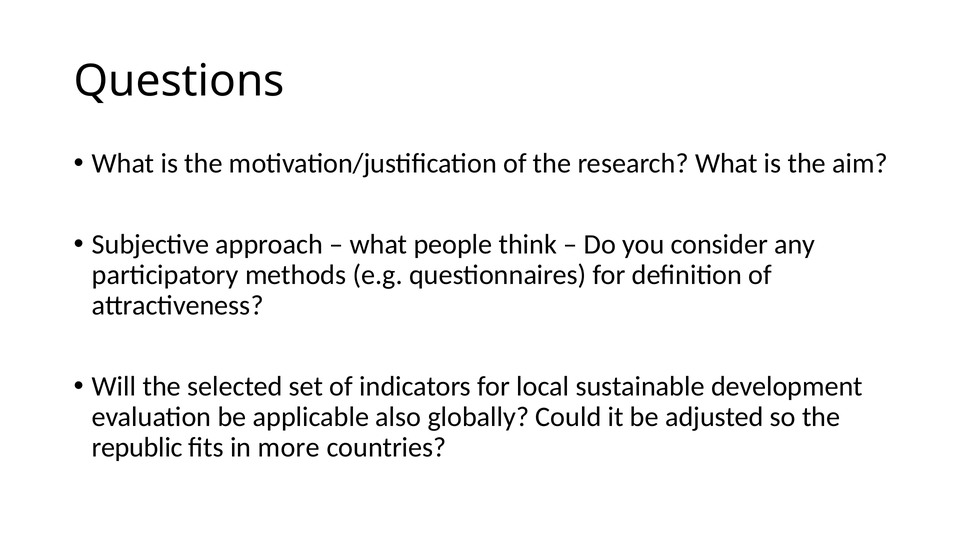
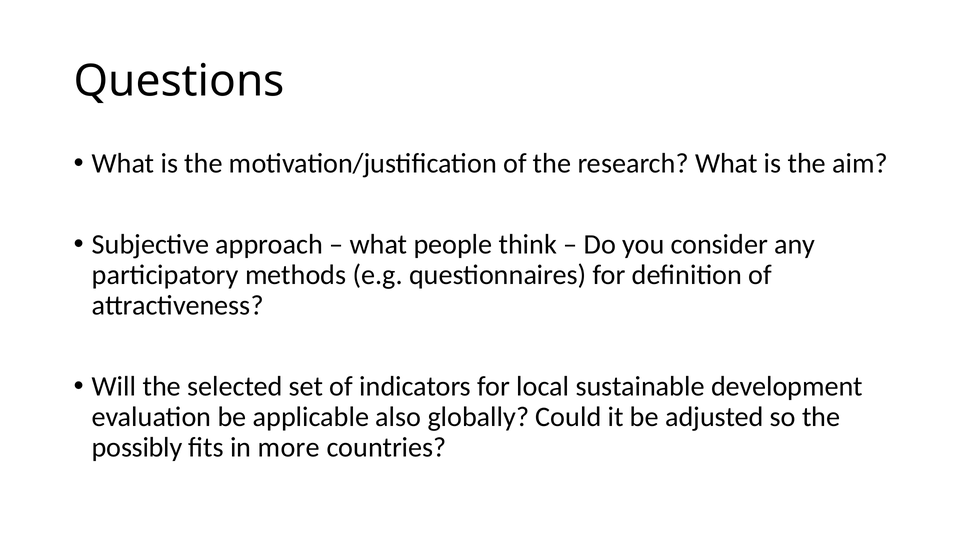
republic: republic -> possibly
